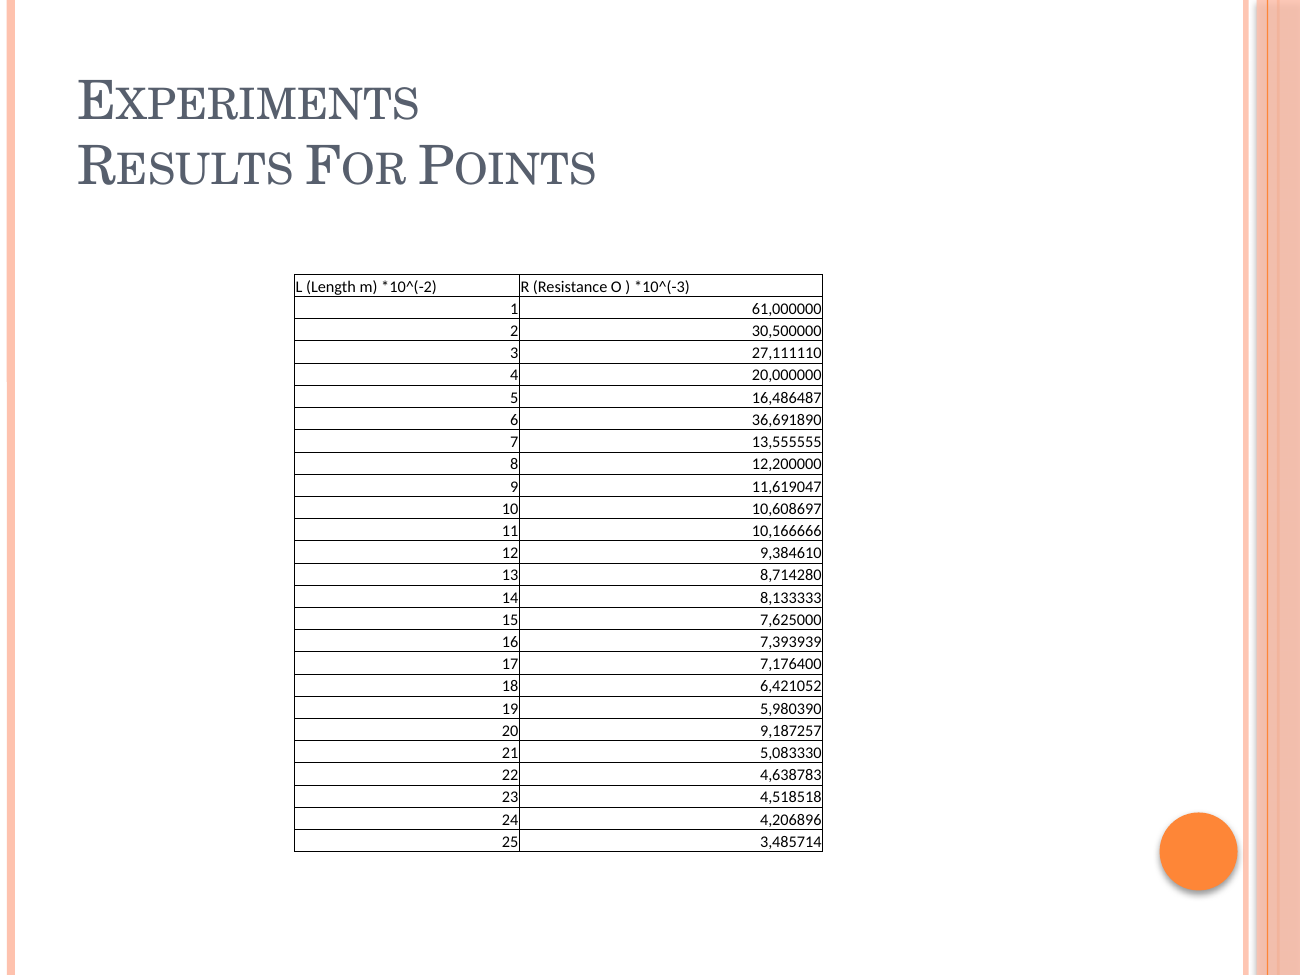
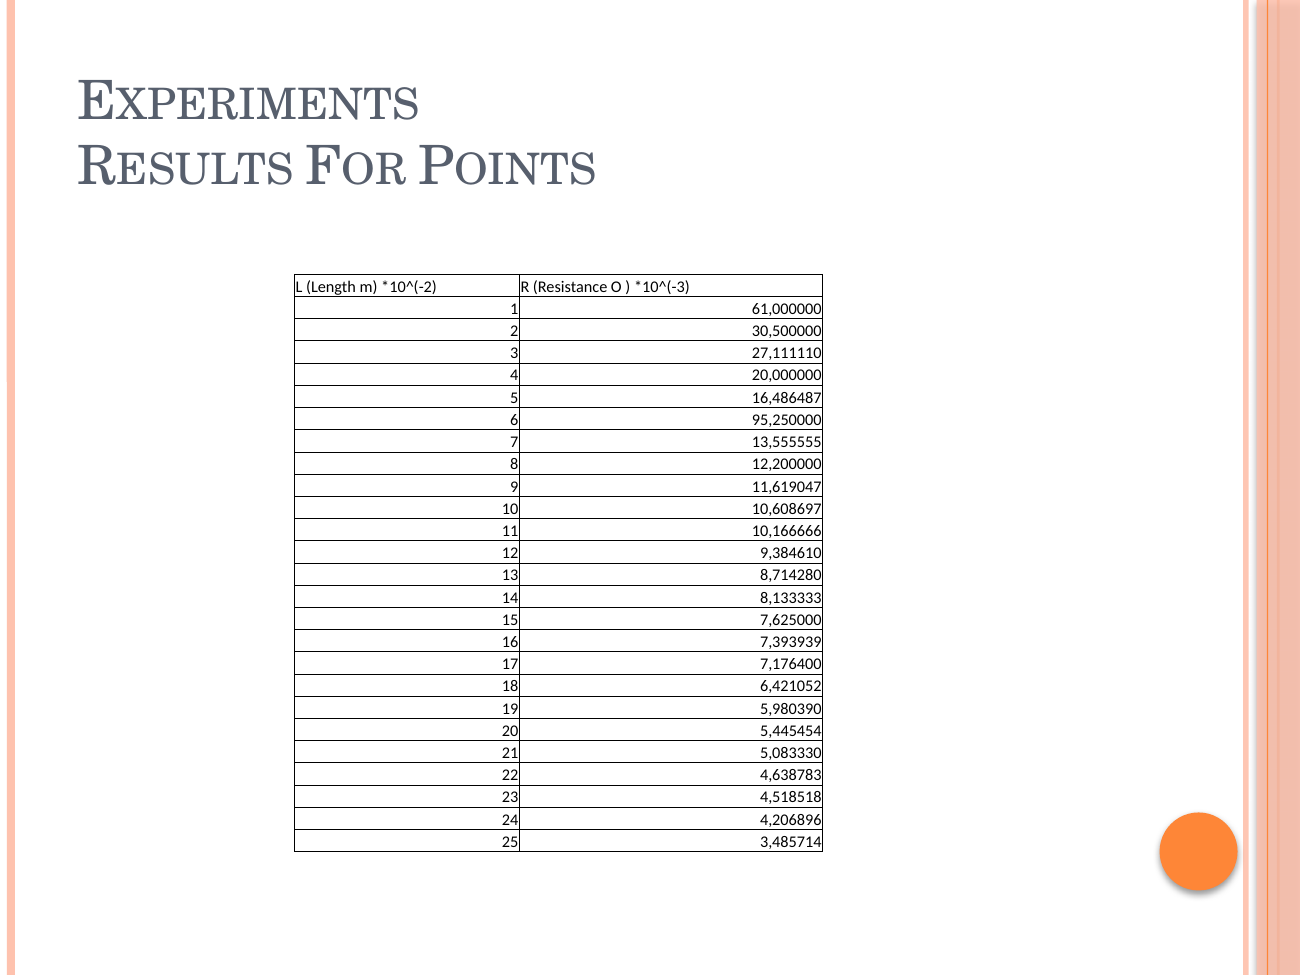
36,691890: 36,691890 -> 95,250000
9,187257: 9,187257 -> 5,445454
